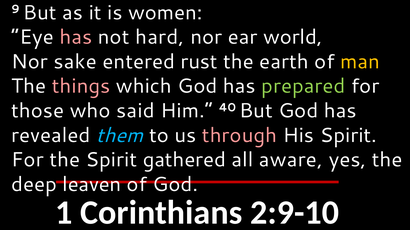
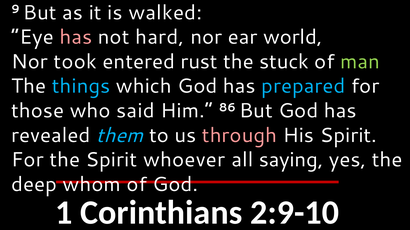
women: women -> walked
sake: sake -> took
earth: earth -> stuck
man colour: yellow -> light green
things colour: pink -> light blue
prepared colour: light green -> light blue
40: 40 -> 86
gathered: gathered -> whoever
aware: aware -> saying
leaven: leaven -> whom
